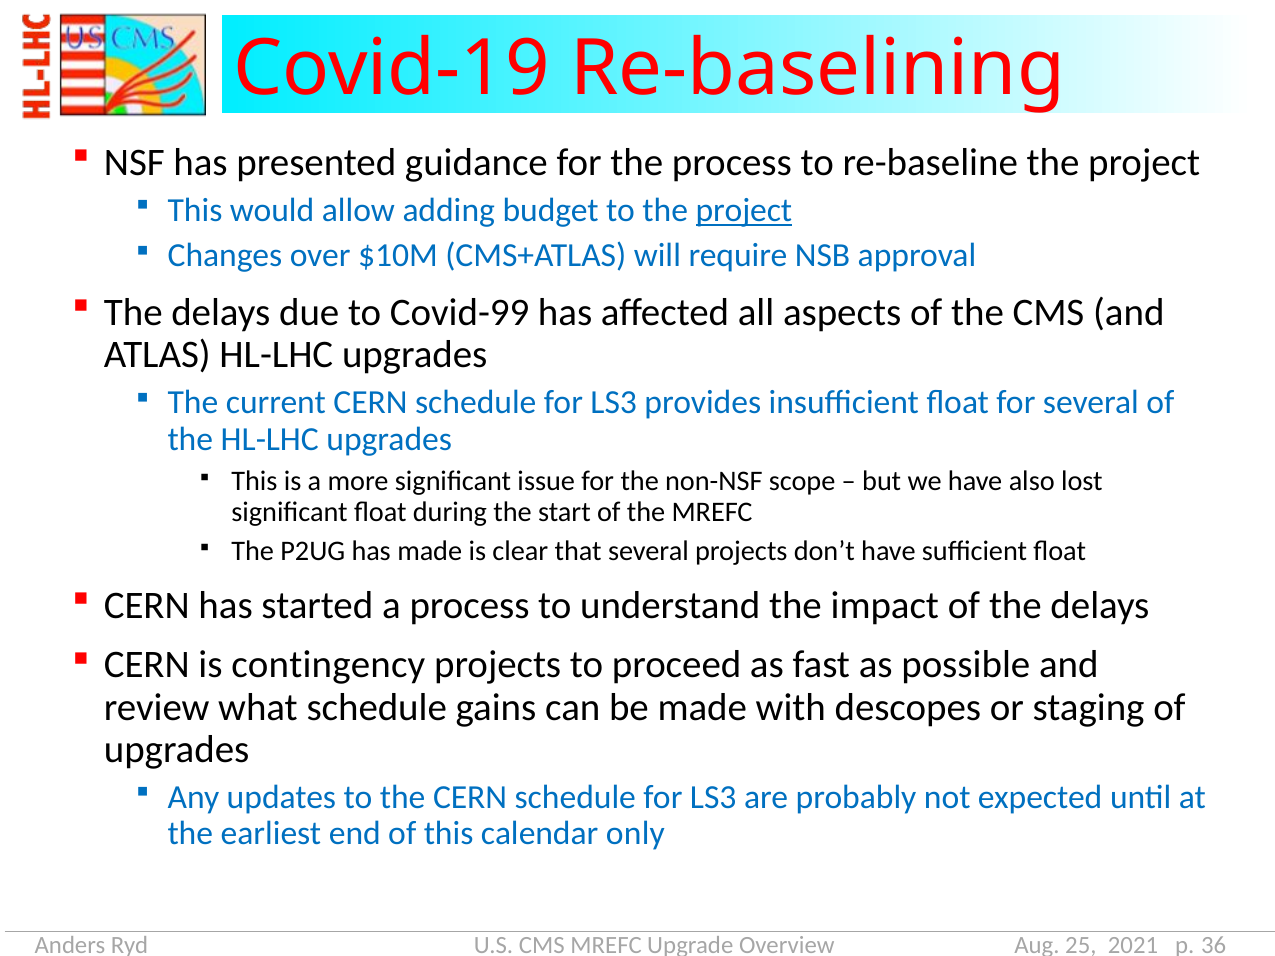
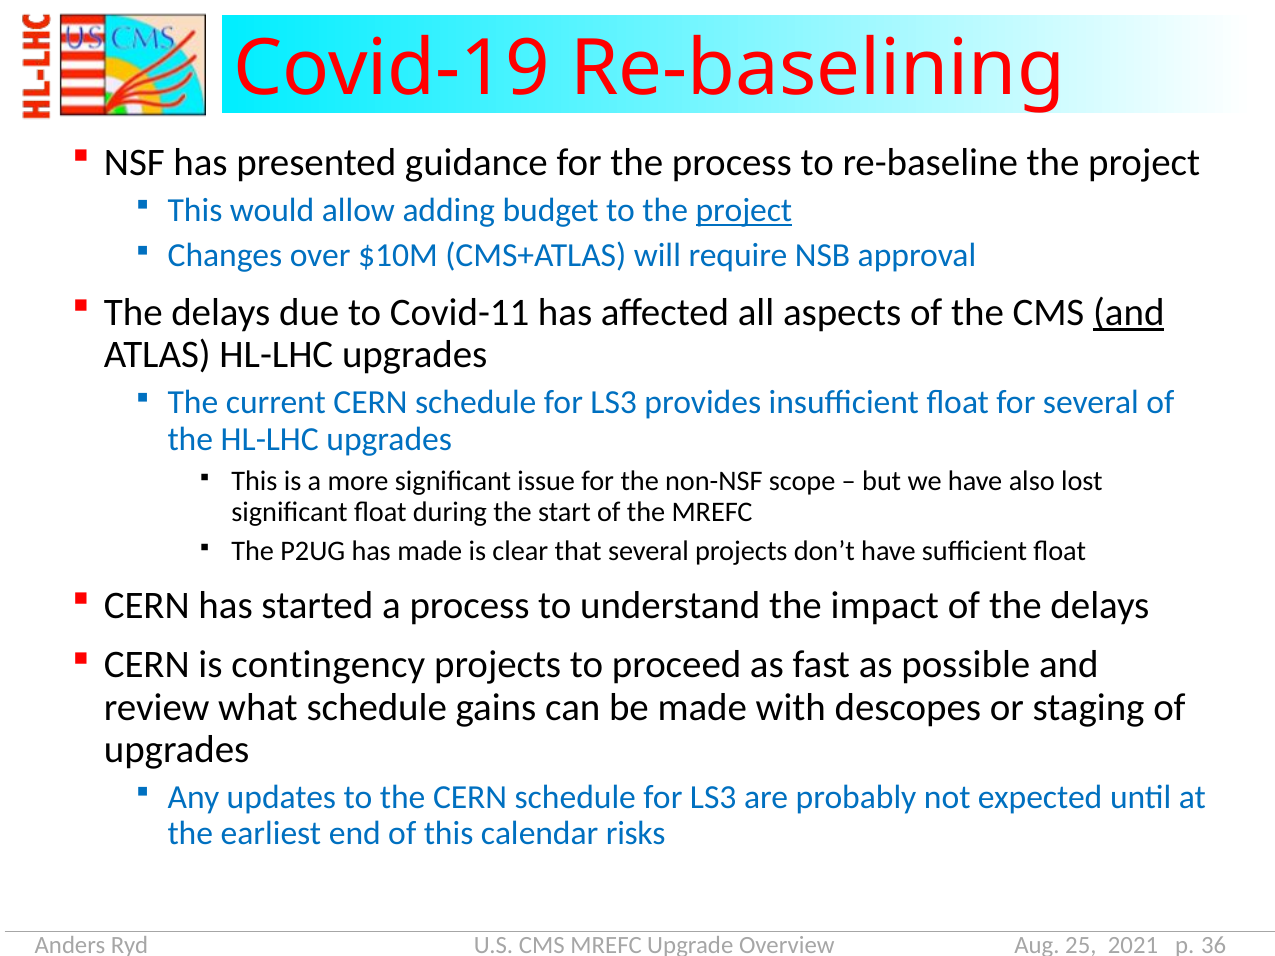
Covid-99: Covid-99 -> Covid-11
and at (1129, 313) underline: none -> present
only: only -> risks
